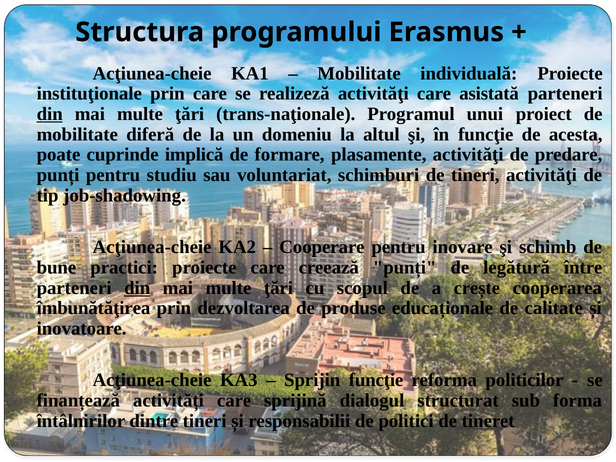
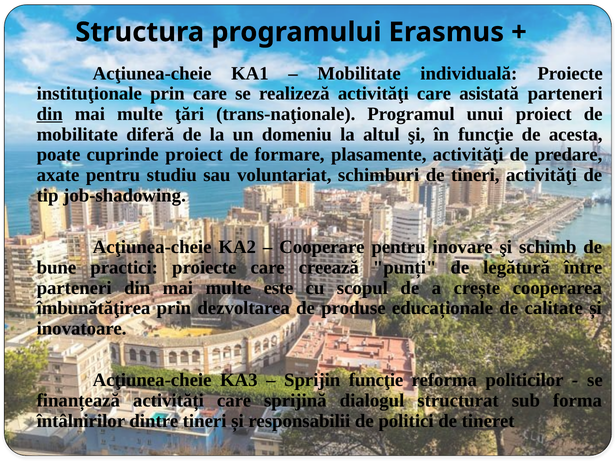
cuprinde implică: implică -> proiect
punți at (58, 175): punți -> axate
din at (137, 288) underline: present -> none
ţări at (278, 288): ţări -> este
